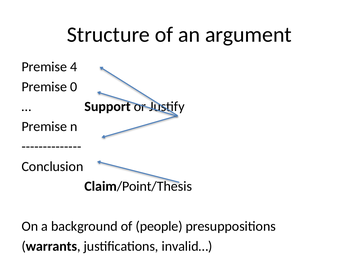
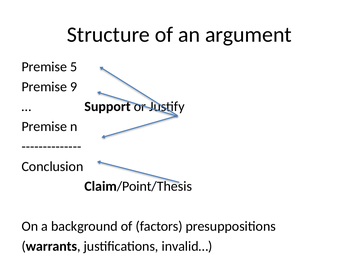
4: 4 -> 5
0: 0 -> 9
people: people -> factors
